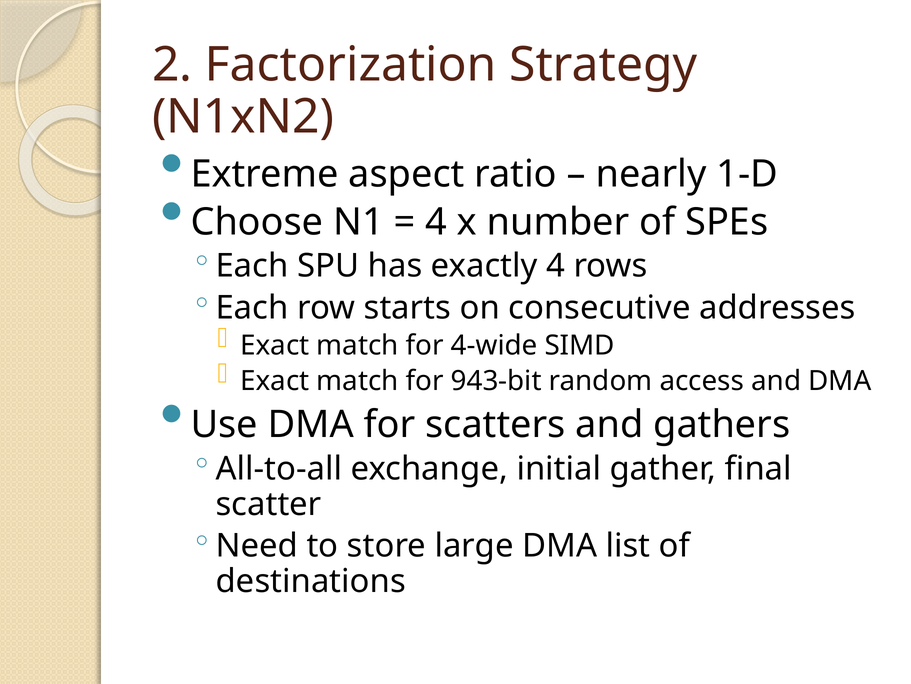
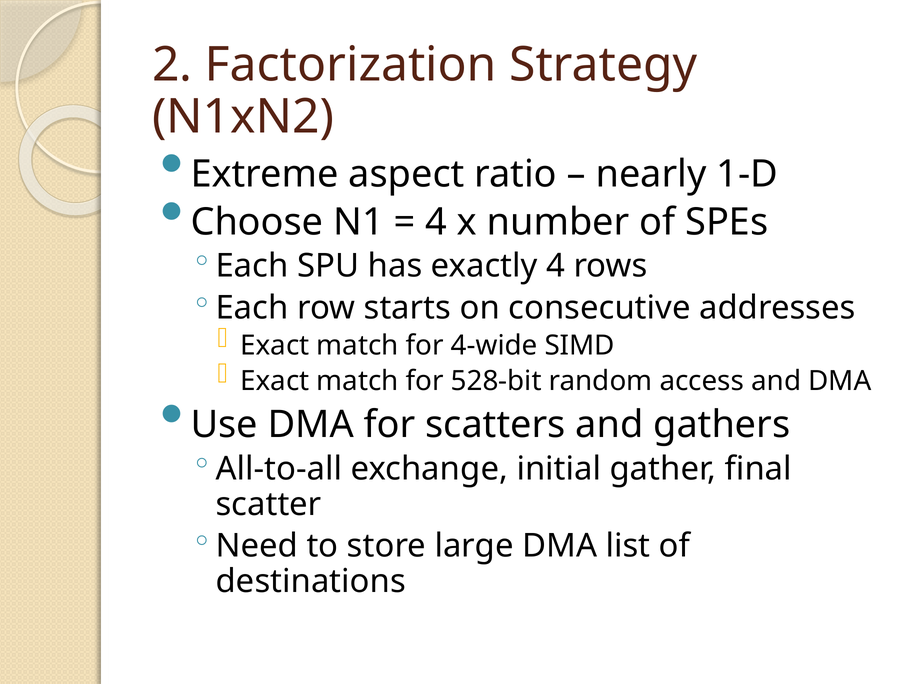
943-bit: 943-bit -> 528-bit
